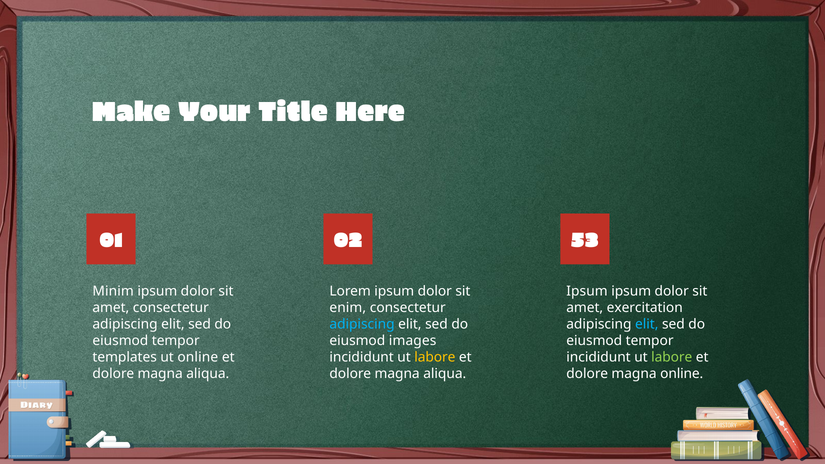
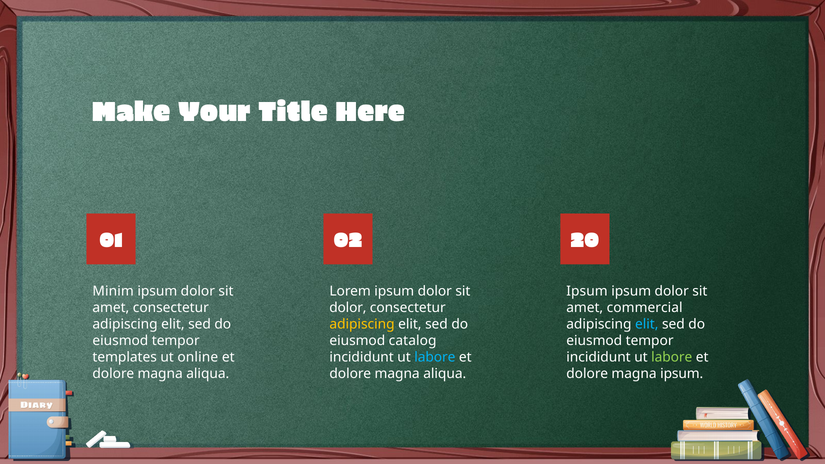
53: 53 -> 20
enim at (348, 308): enim -> dolor
exercitation: exercitation -> commercial
adipiscing at (362, 324) colour: light blue -> yellow
images: images -> catalog
labore at (435, 357) colour: yellow -> light blue
magna online: online -> ipsum
